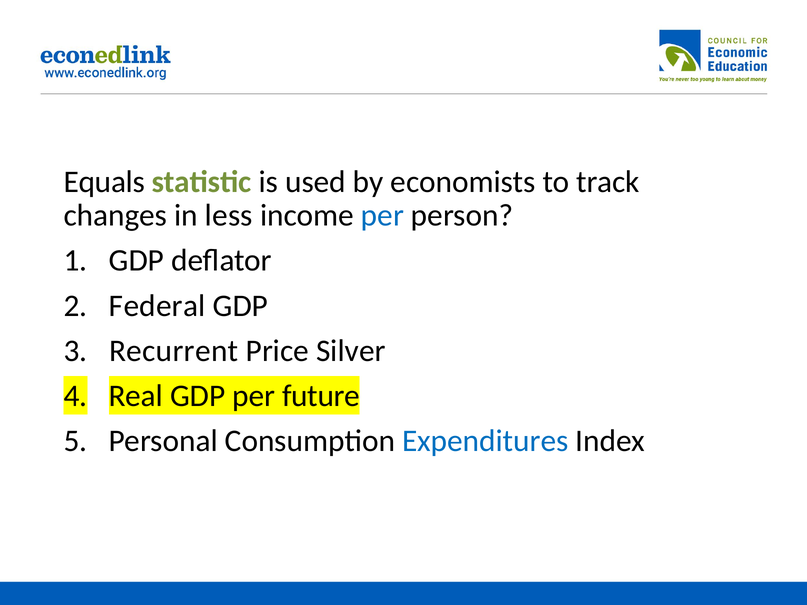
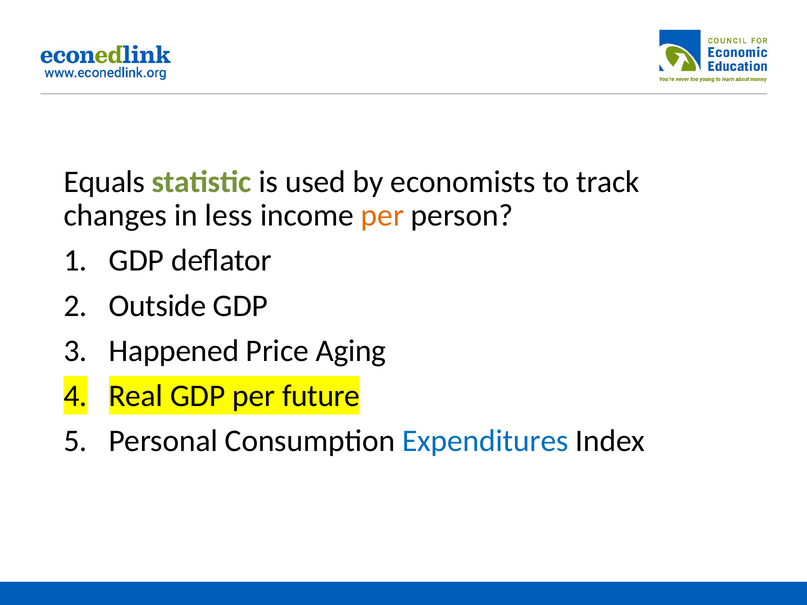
per at (382, 216) colour: blue -> orange
Federal: Federal -> Outside
Recurrent: Recurrent -> Happened
Silver: Silver -> Aging
